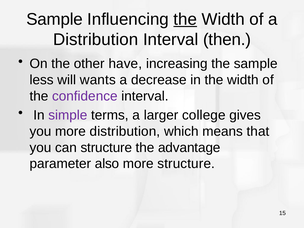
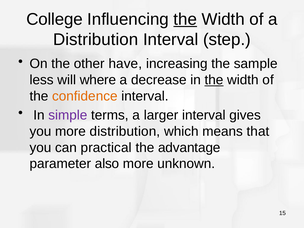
Sample at (55, 19): Sample -> College
then: then -> step
wants: wants -> where
the at (214, 80) underline: none -> present
confidence colour: purple -> orange
larger college: college -> interval
can structure: structure -> practical
more structure: structure -> unknown
